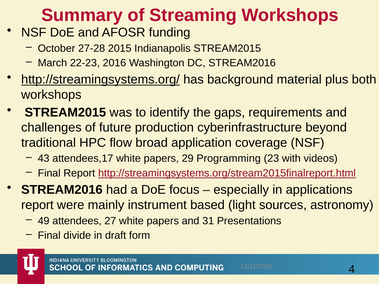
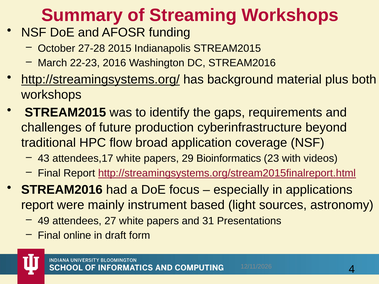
Programming: Programming -> Bioinformatics
divide: divide -> online
